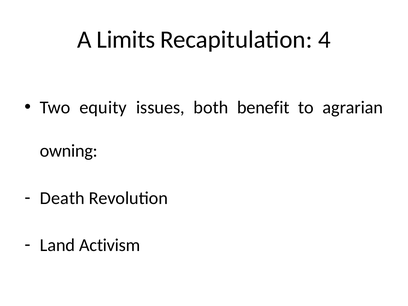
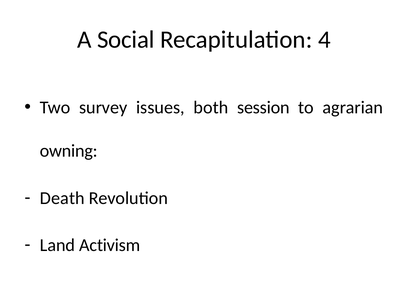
Limits: Limits -> Social
equity: equity -> survey
benefit: benefit -> session
